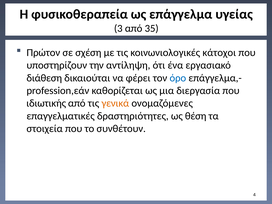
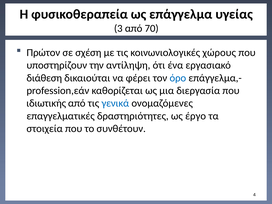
35: 35 -> 70
κάτοχοι: κάτοχοι -> χώρους
γενικά colour: orange -> blue
θέση: θέση -> έργο
